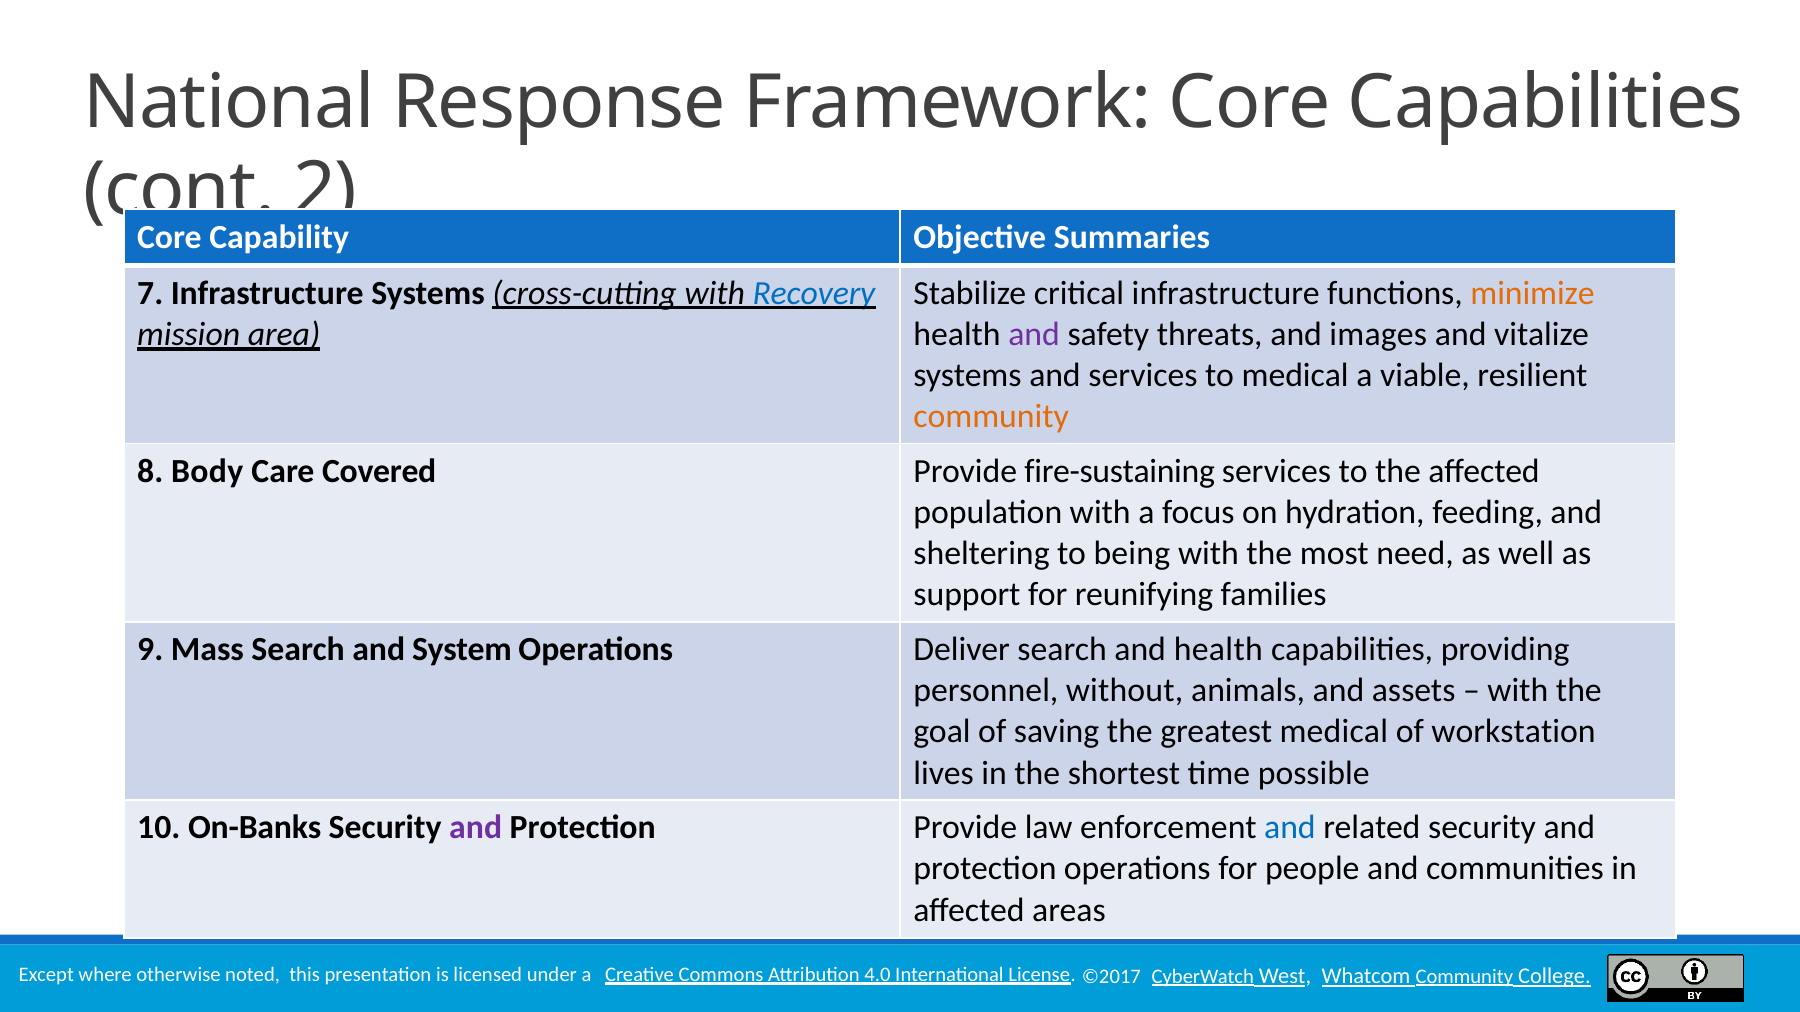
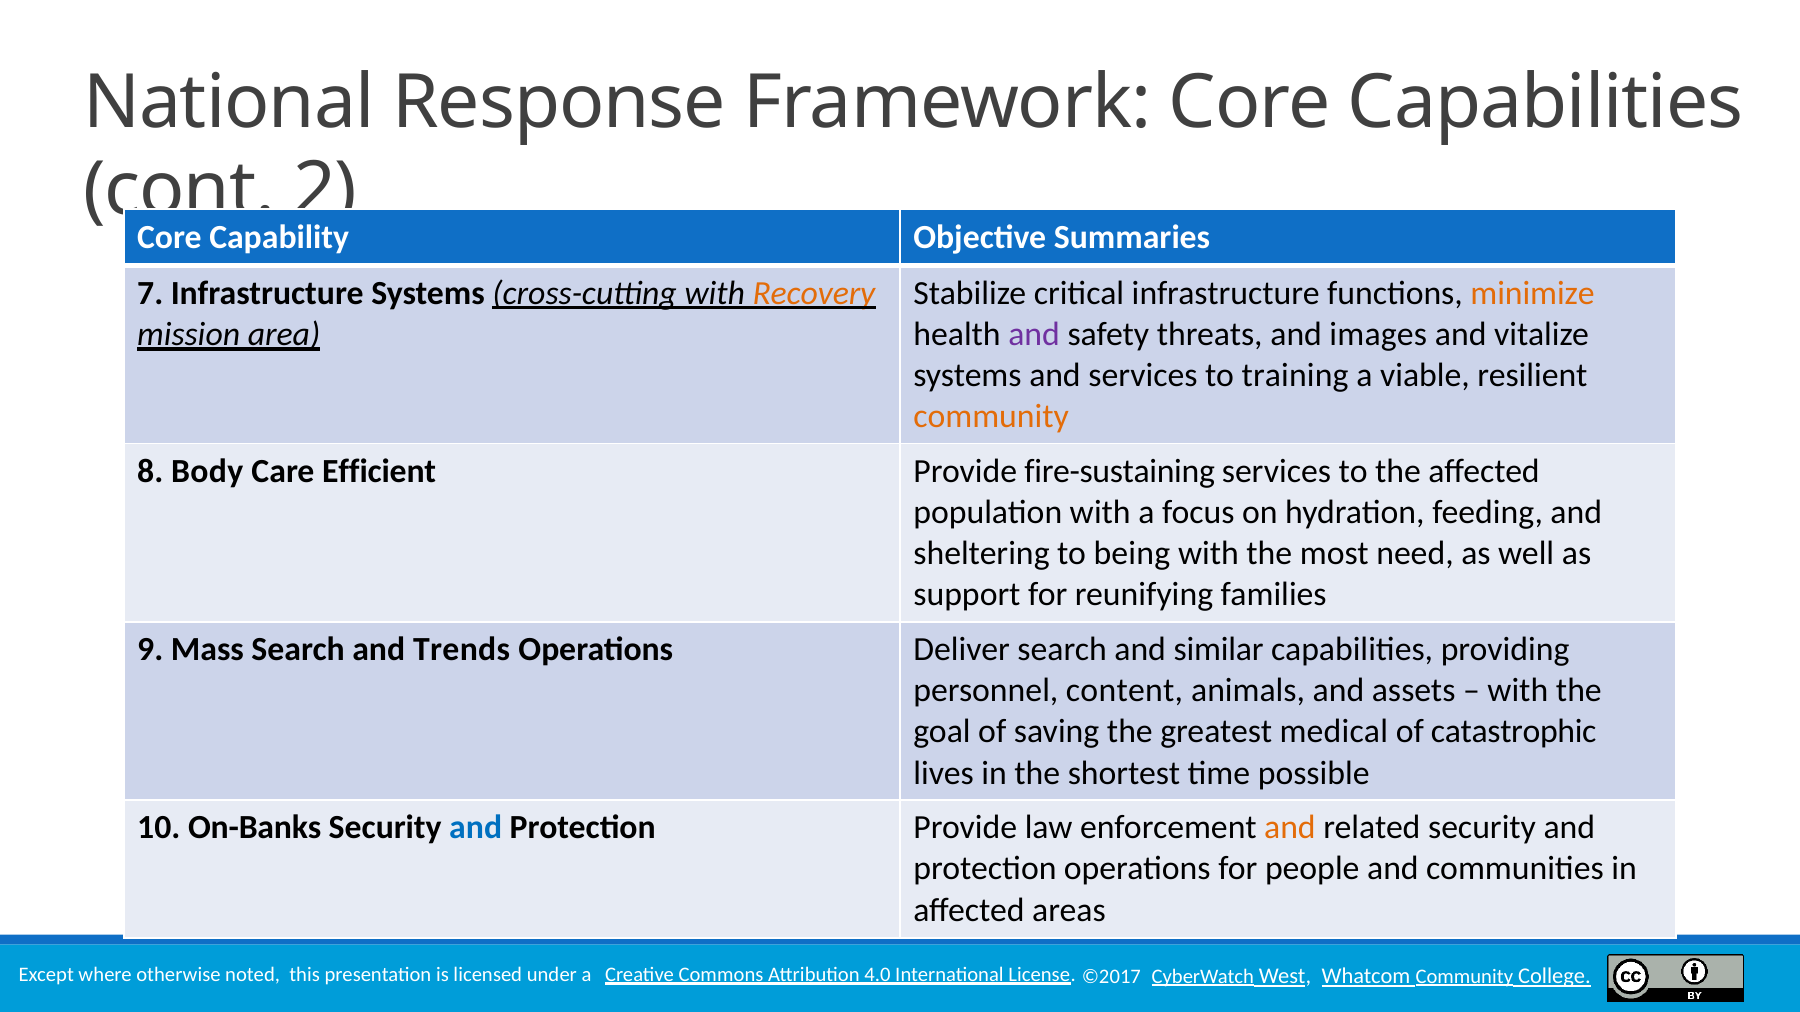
Recovery colour: blue -> orange
to medical: medical -> training
Covered: Covered -> Efficient
System: System -> Trends
and health: health -> similar
without: without -> content
workstation: workstation -> catastrophic
and at (476, 828) colour: purple -> blue
and at (1290, 828) colour: blue -> orange
